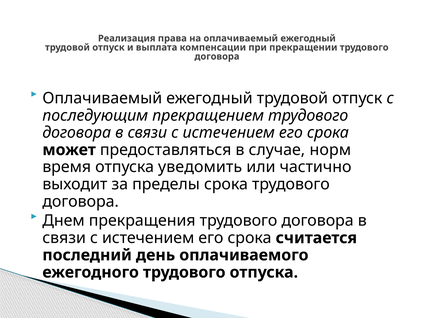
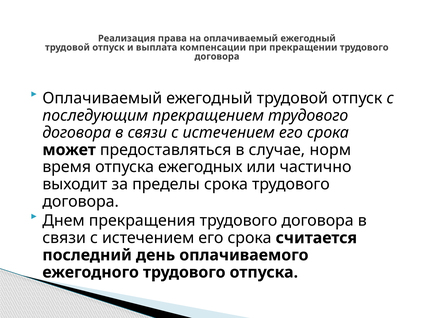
уведомить: уведомить -> ежегодных
